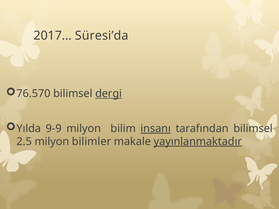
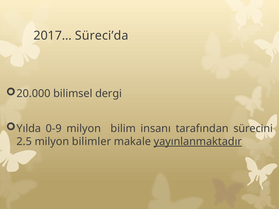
Süresi’da: Süresi’da -> Süreci’da
76.570: 76.570 -> 20.000
dergi underline: present -> none
9-9: 9-9 -> 0-9
insanı underline: present -> none
tarafından bilimsel: bilimsel -> sürecini
